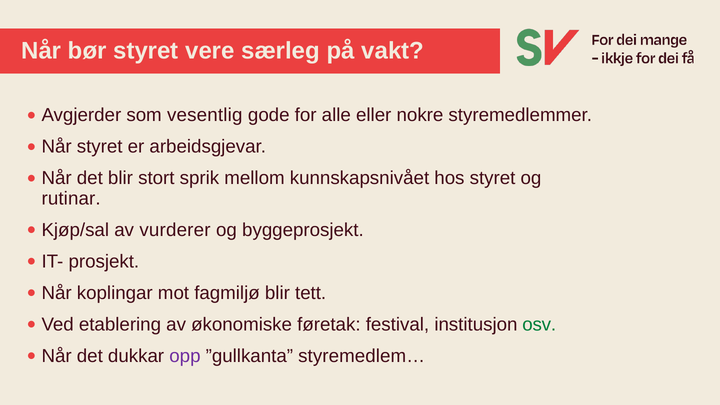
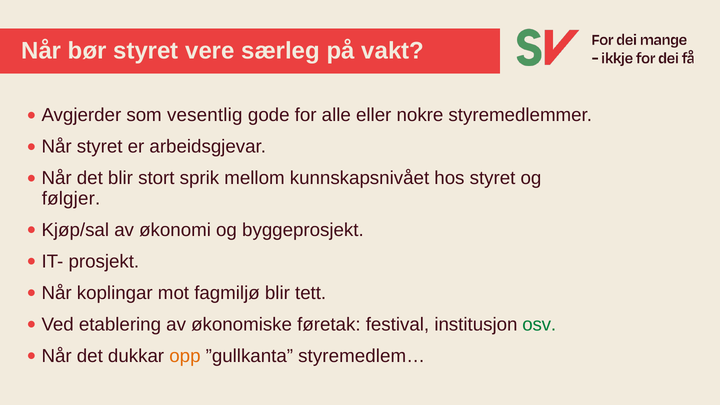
rutinar: rutinar -> følgjer
vurderer: vurderer -> økonomi
opp colour: purple -> orange
